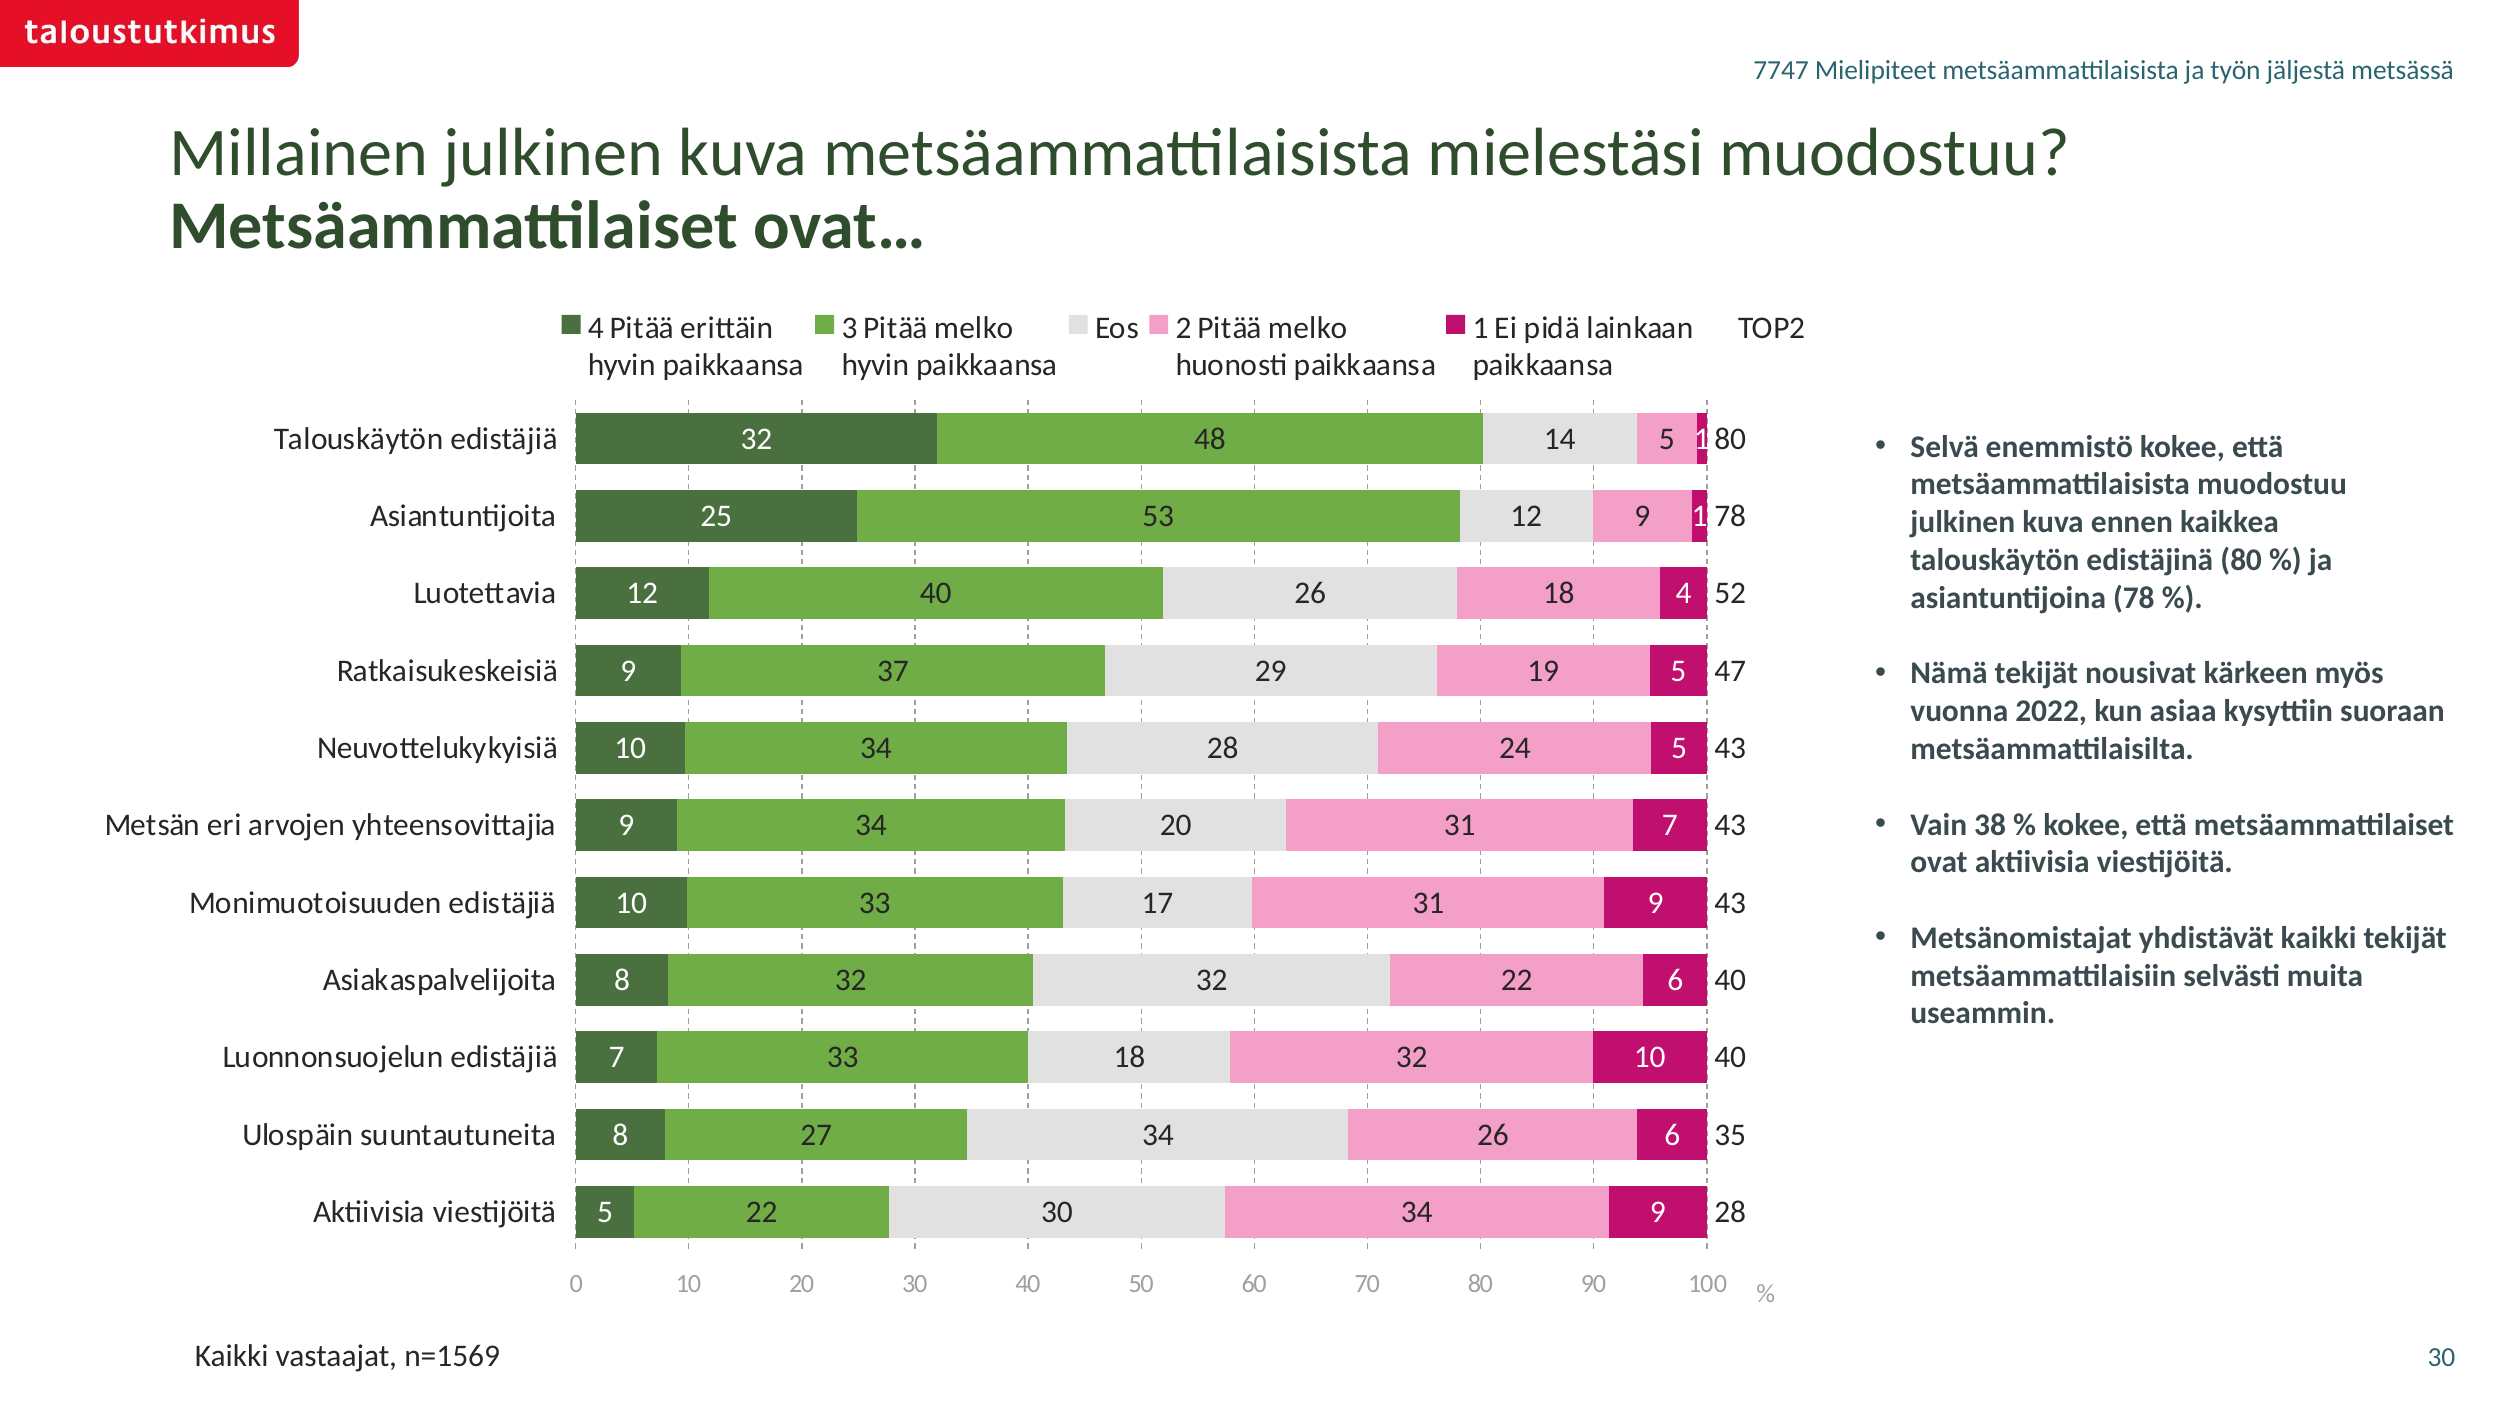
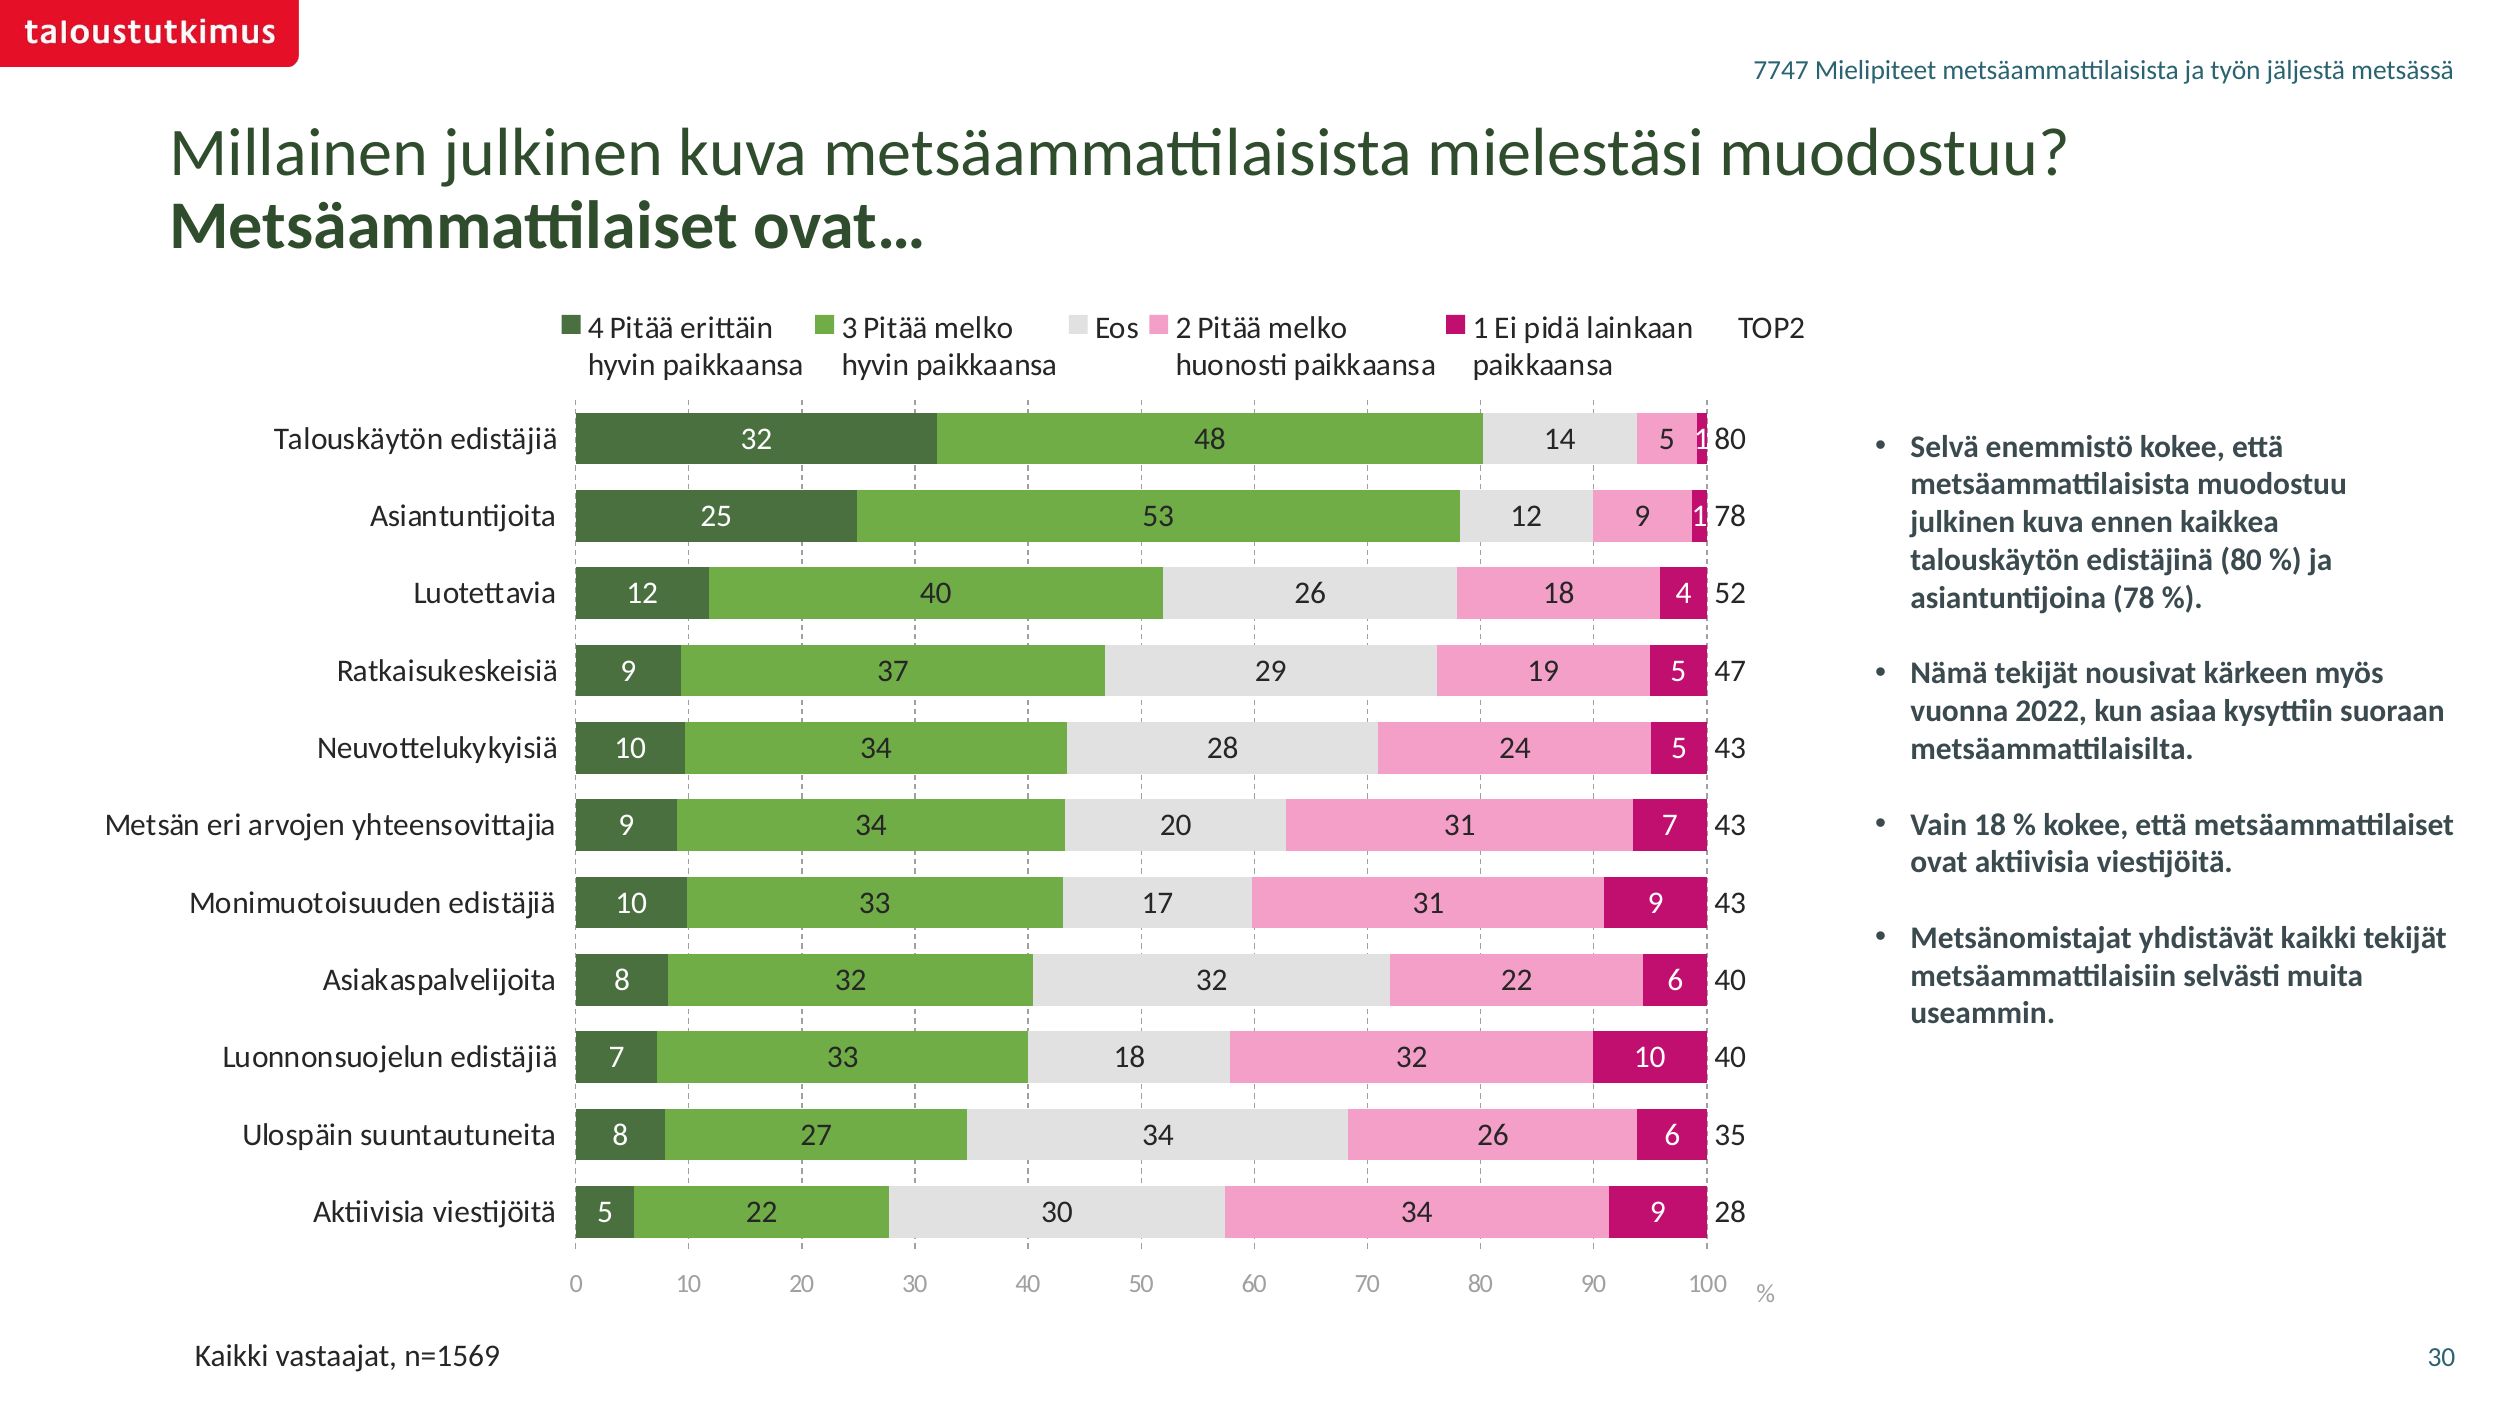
Vain 38: 38 -> 18
